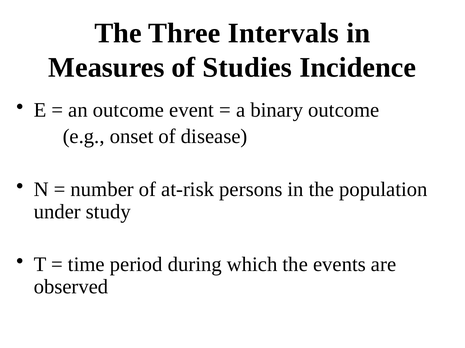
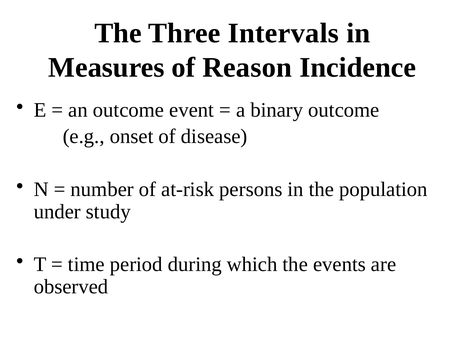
Studies: Studies -> Reason
